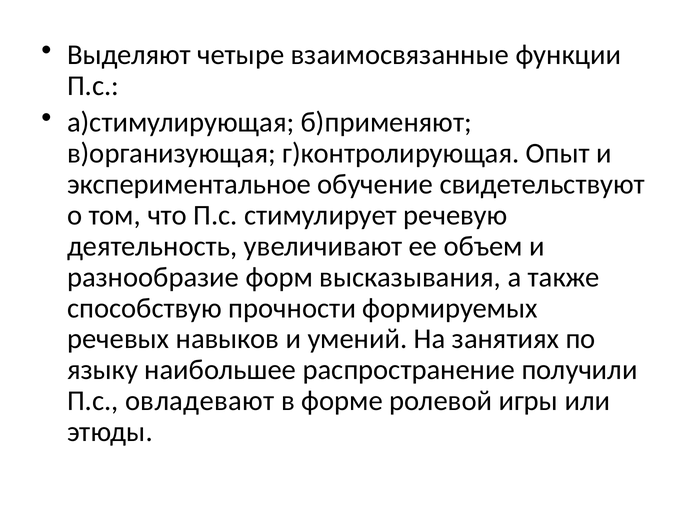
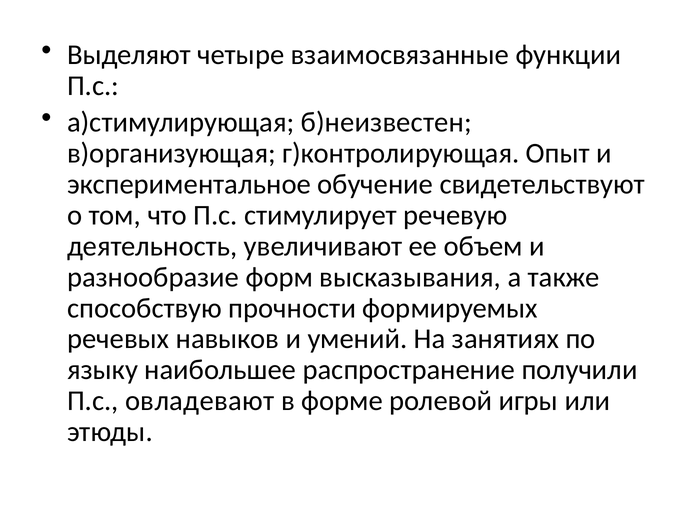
б)применяют: б)применяют -> б)неизвестен
